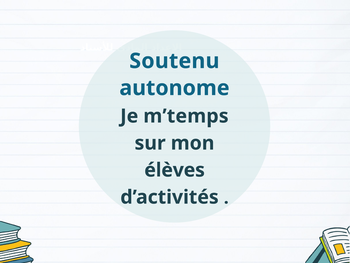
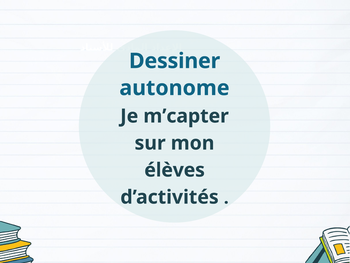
Soutenu: Soutenu -> Dessiner
m’temps: m’temps -> m’capter
